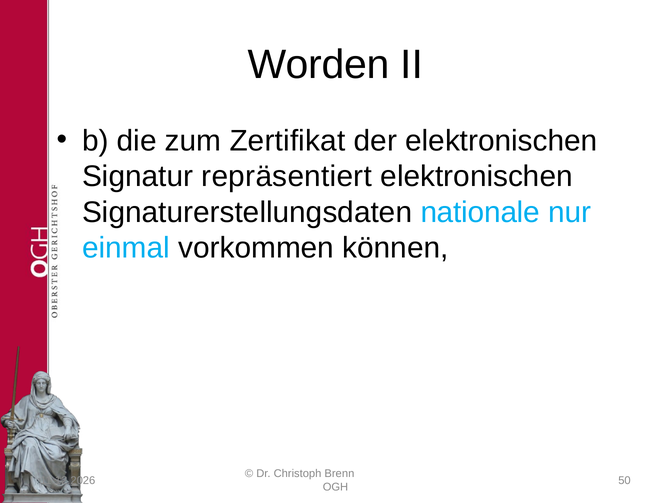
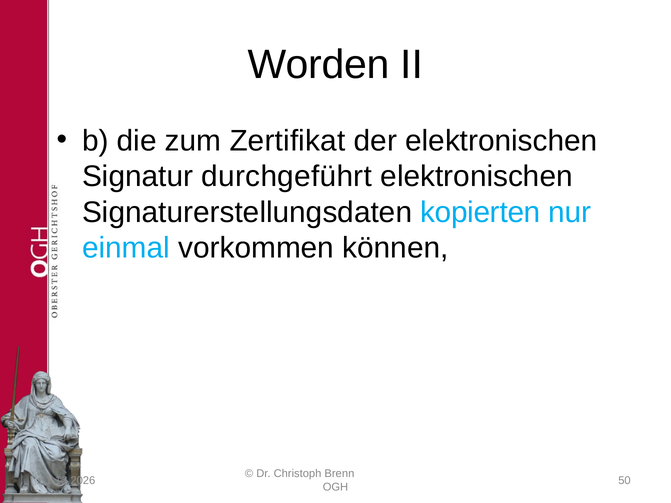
repräsentiert: repräsentiert -> durchgeführt
nationale: nationale -> kopierten
